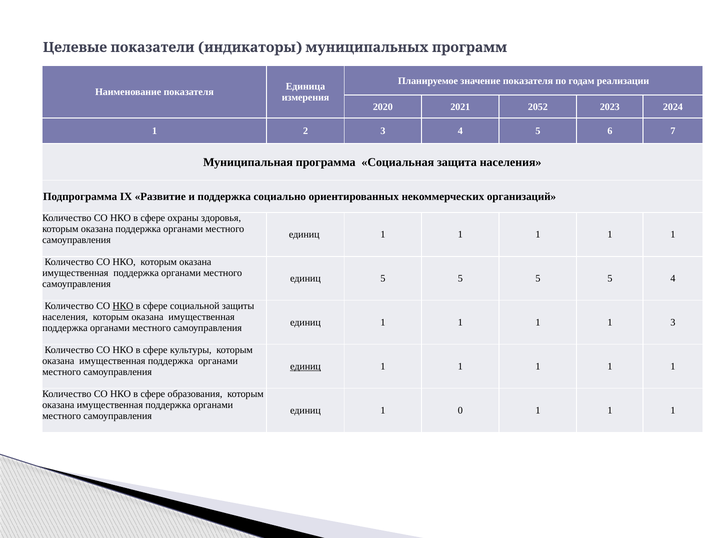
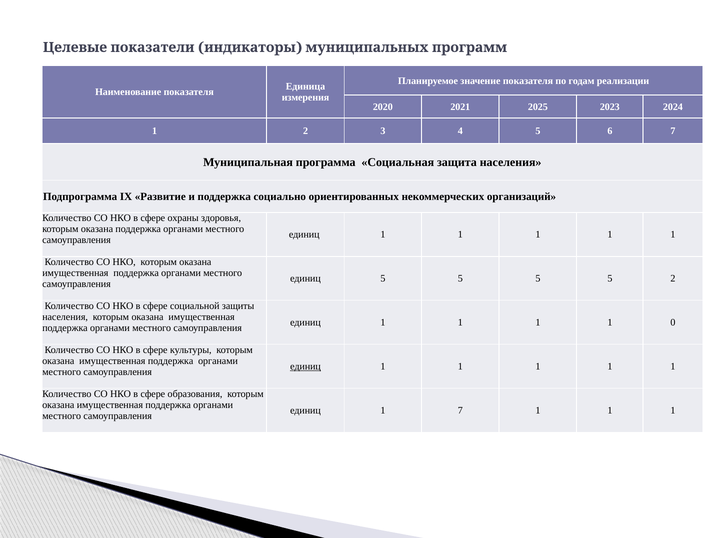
2052: 2052 -> 2025
5 4: 4 -> 2
НКО at (123, 306) underline: present -> none
1 3: 3 -> 0
1 0: 0 -> 7
